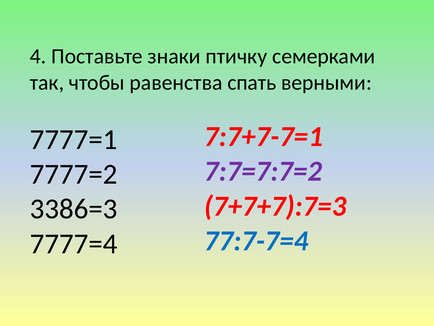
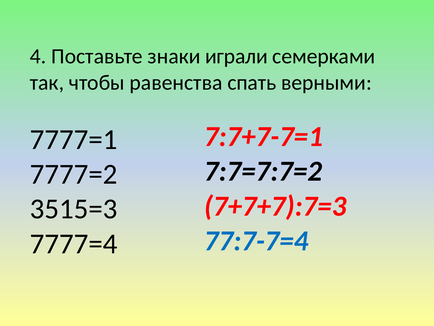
птичку: птичку -> играли
7:7=7:7=2 colour: purple -> black
3386=3: 3386=3 -> 3515=3
